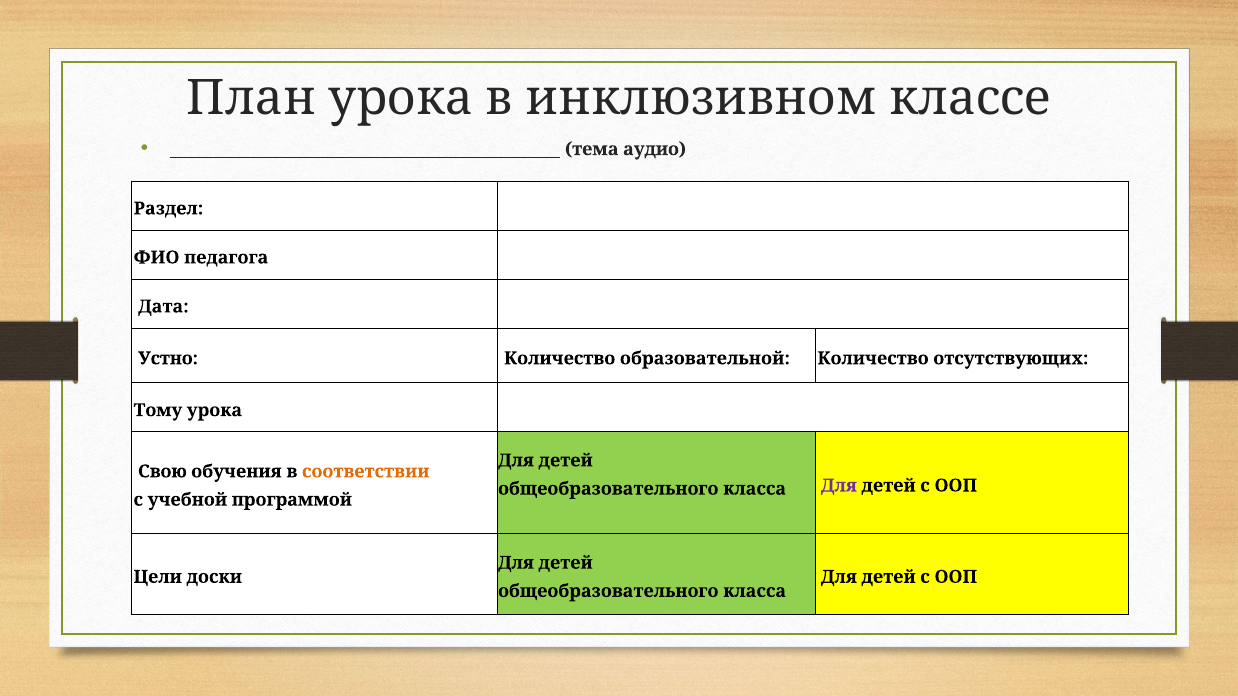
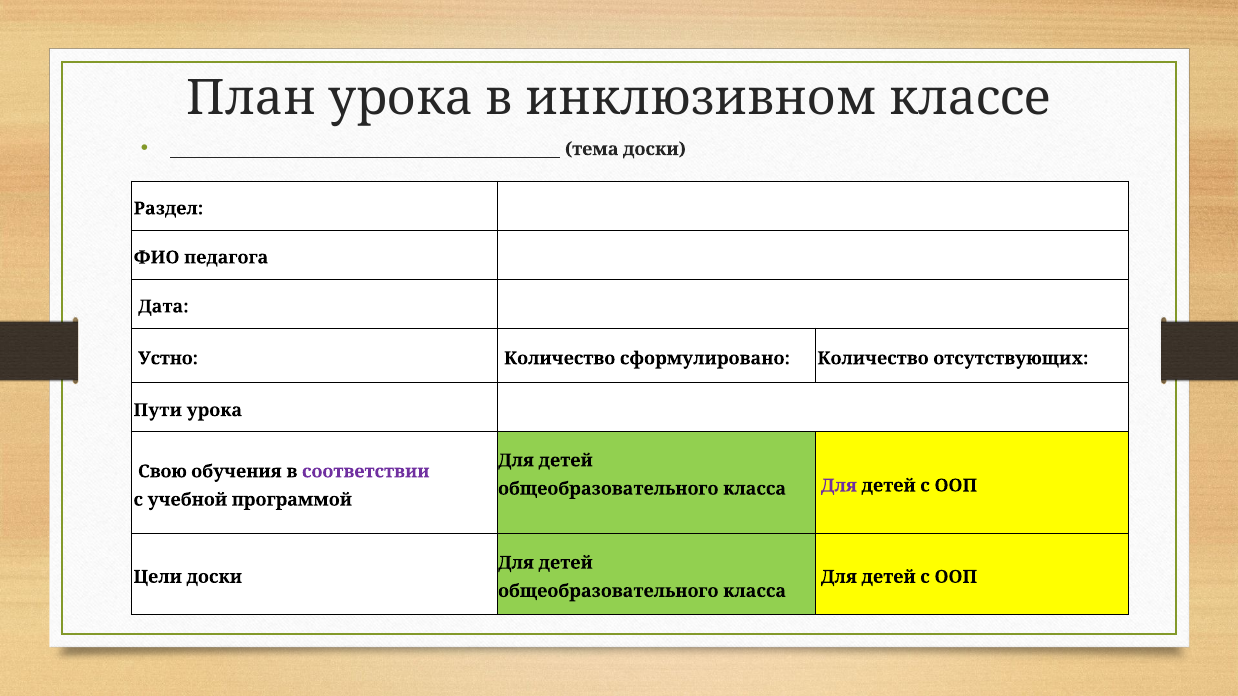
тема аудио: аудио -> доски
образовательной: образовательной -> сформулировано
Тому: Тому -> Пути
соответствии colour: orange -> purple
